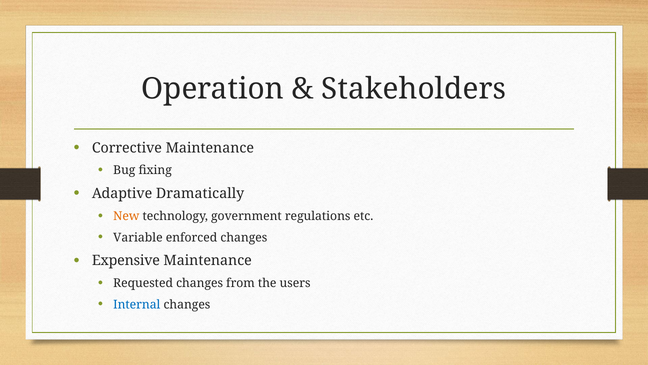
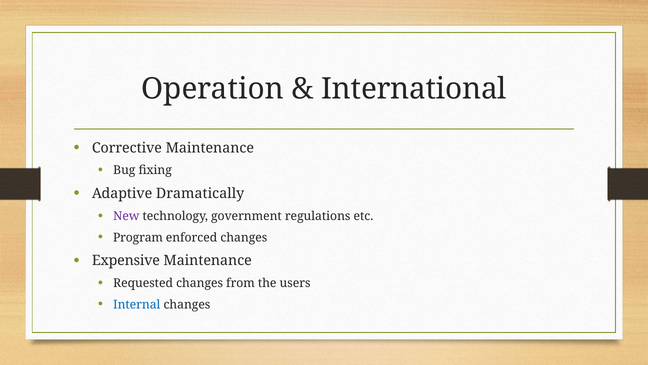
Stakeholders: Stakeholders -> International
New colour: orange -> purple
Variable: Variable -> Program
